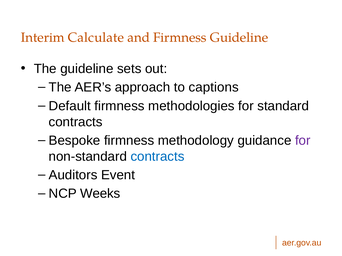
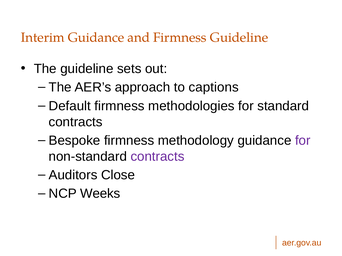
Interim Calculate: Calculate -> Guidance
contracts at (157, 157) colour: blue -> purple
Event: Event -> Close
